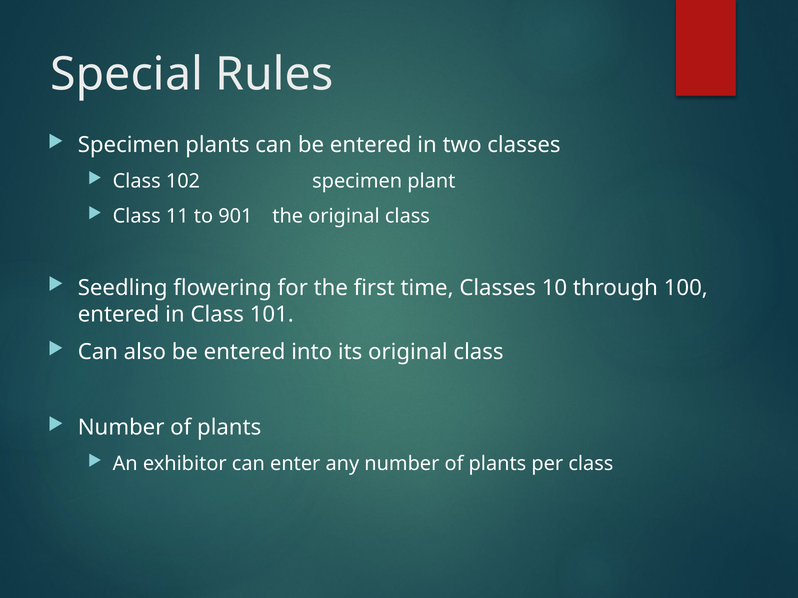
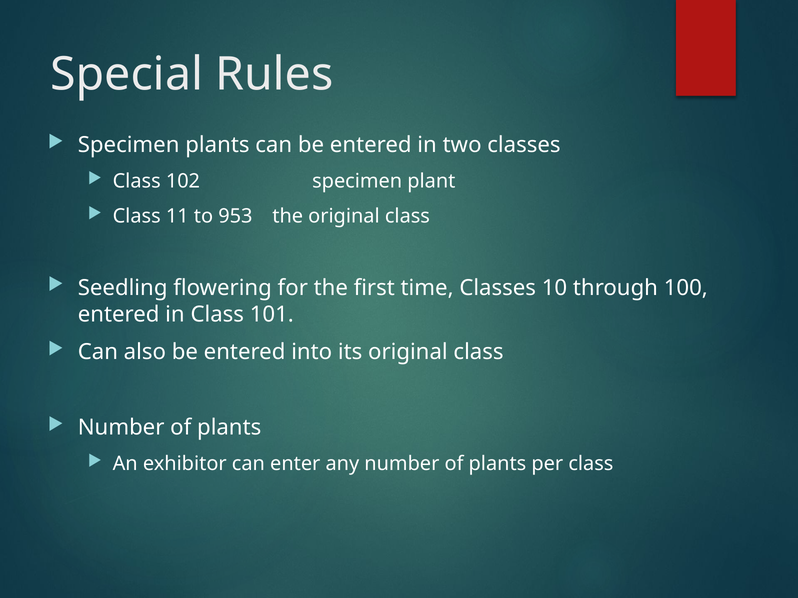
901: 901 -> 953
